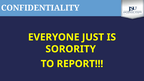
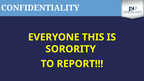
JUST: JUST -> THIS
